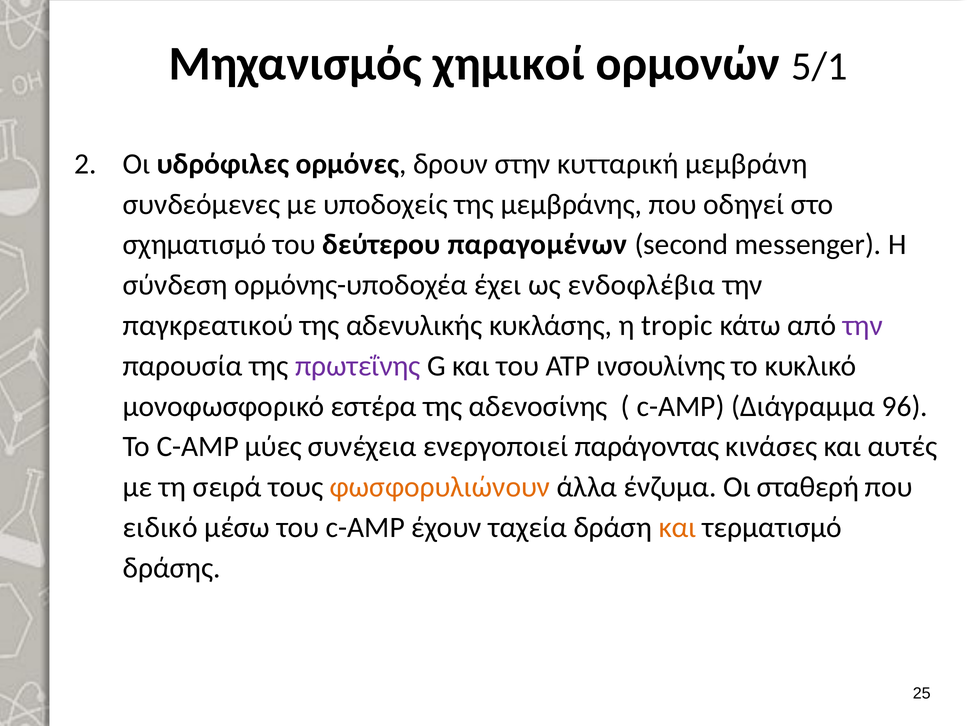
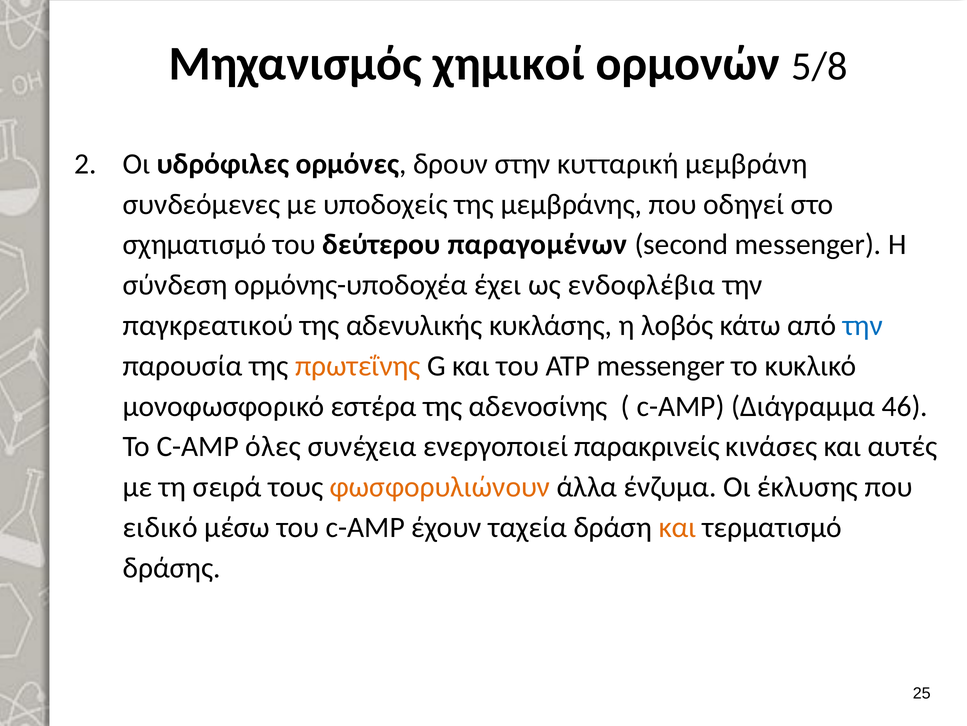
5/1: 5/1 -> 5/8
tropic: tropic -> λοβός
την at (863, 325) colour: purple -> blue
πρωτεΐνης colour: purple -> orange
ATP ινσουλίνης: ινσουλίνης -> messenger
96: 96 -> 46
μύες: μύες -> όλες
παράγοντας: παράγοντας -> παρακρινείς
σταθερή: σταθερή -> έκλυσης
